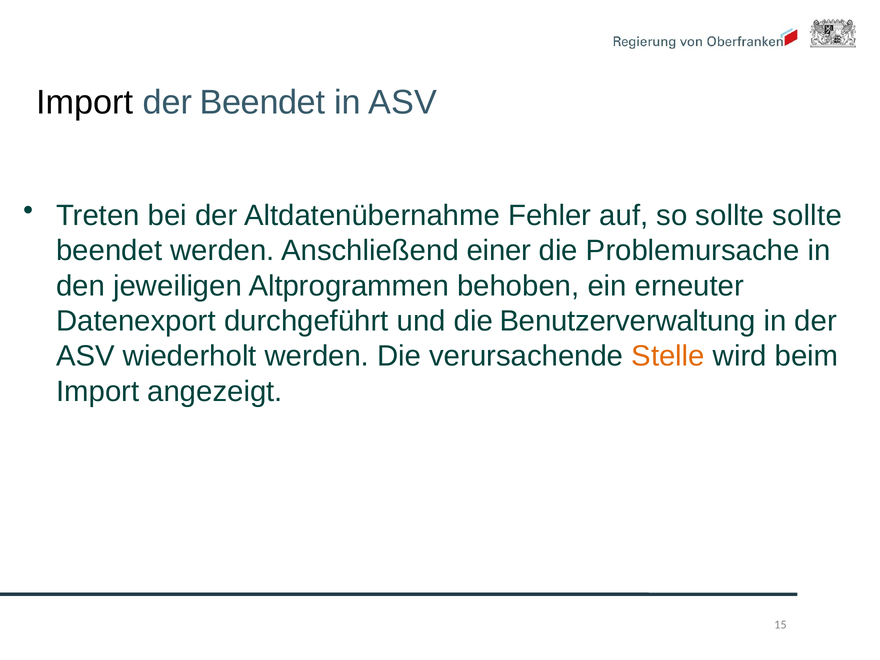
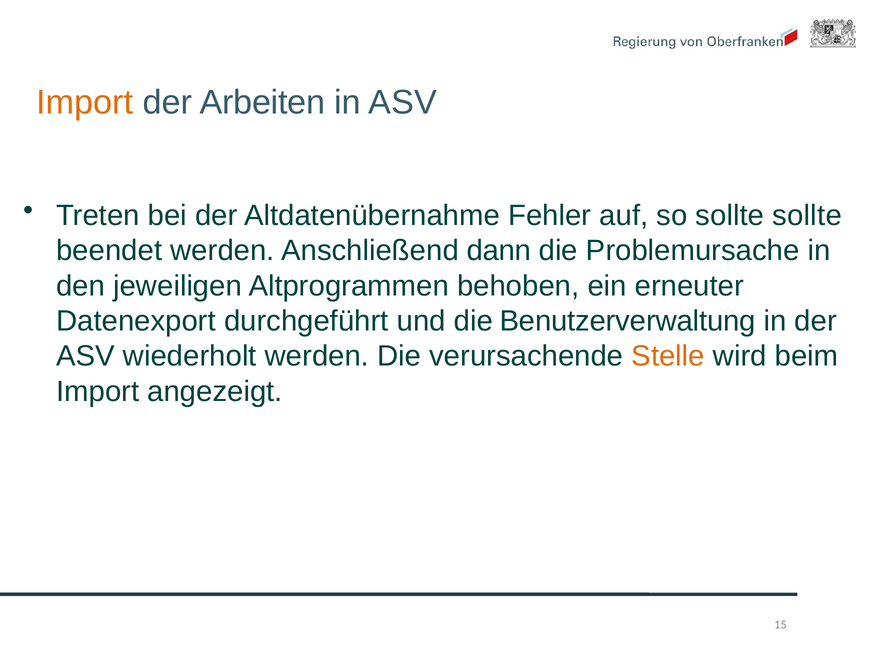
Import at (85, 103) colour: black -> orange
der Beendet: Beendet -> Arbeiten
einer: einer -> dann
